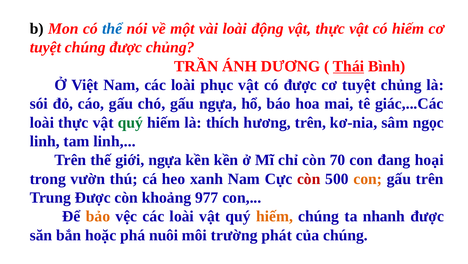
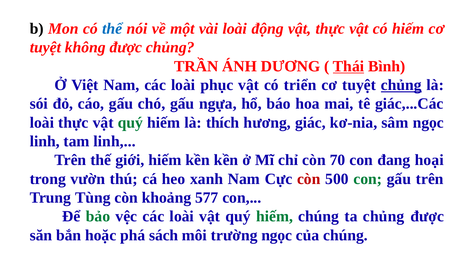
tuyệt chúng: chúng -> không
có được: được -> triển
chủng at (401, 85) underline: none -> present
hương trên: trên -> giác
giới ngựa: ngựa -> hiếm
con at (368, 178) colour: orange -> green
Trung Được: Được -> Tùng
977: 977 -> 577
bảo colour: orange -> green
hiếm at (275, 216) colour: orange -> green
ta nhanh: nhanh -> chủng
nuôi: nuôi -> sách
trường phát: phát -> ngọc
